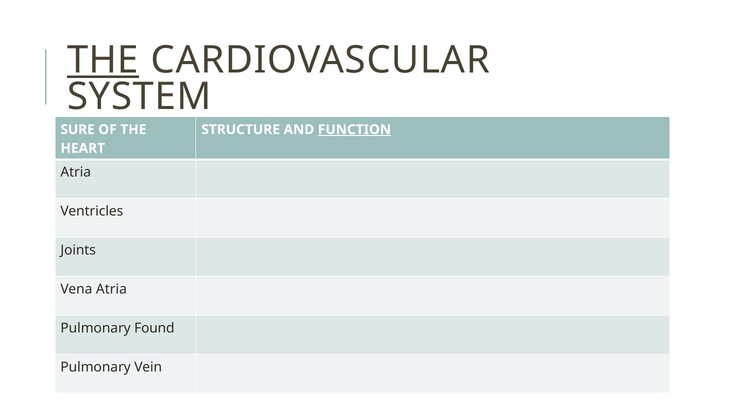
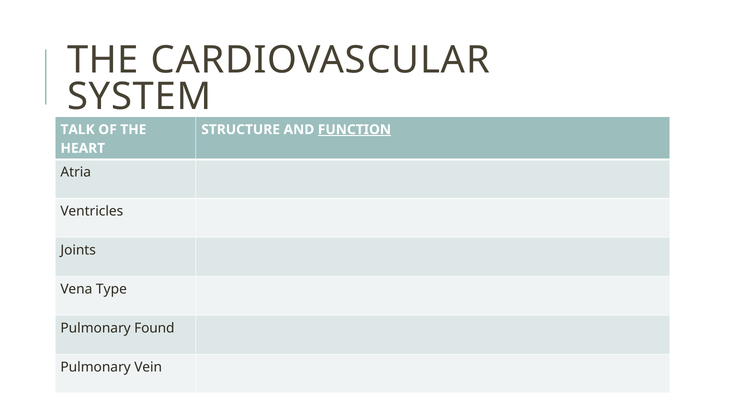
THE at (103, 60) underline: present -> none
SURE: SURE -> TALK
Vena Atria: Atria -> Type
